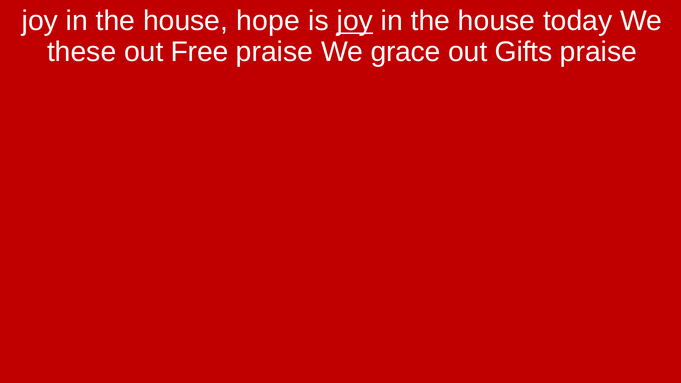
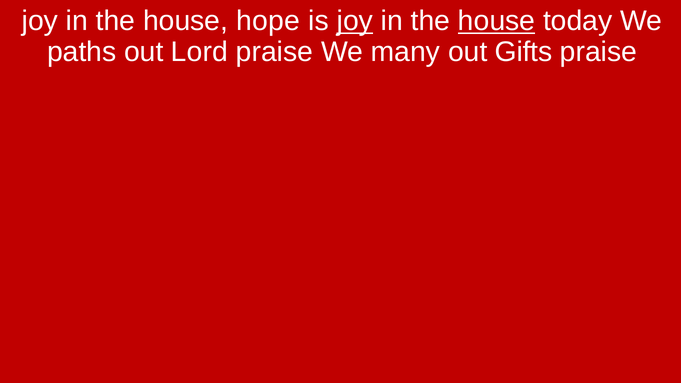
house at (497, 21) underline: none -> present
these: these -> paths
Free: Free -> Lord
grace: grace -> many
